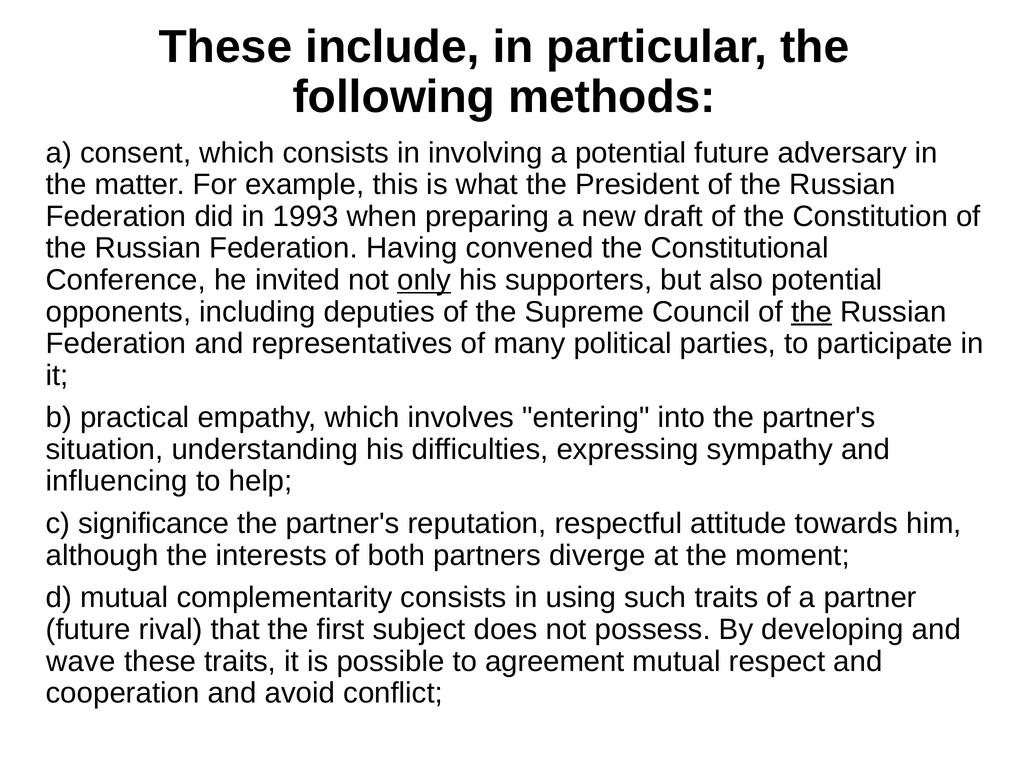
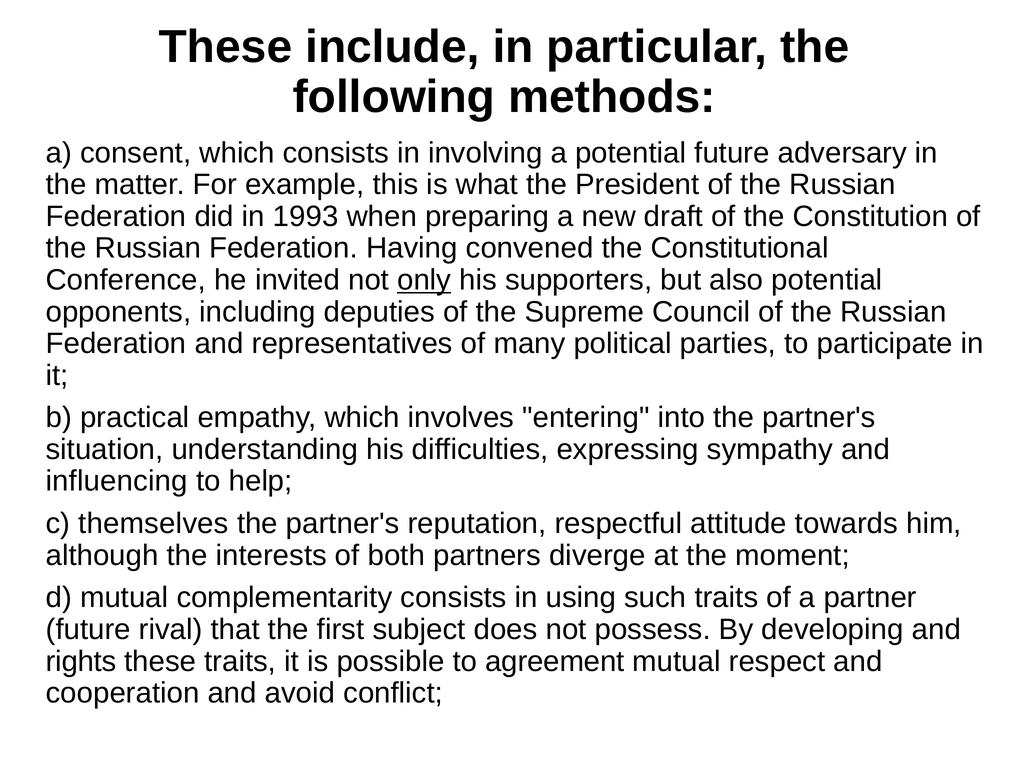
the at (812, 312) underline: present -> none
significance: significance -> themselves
wave: wave -> rights
